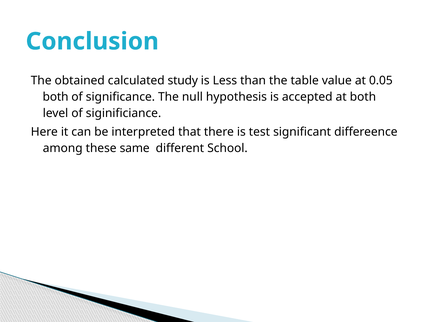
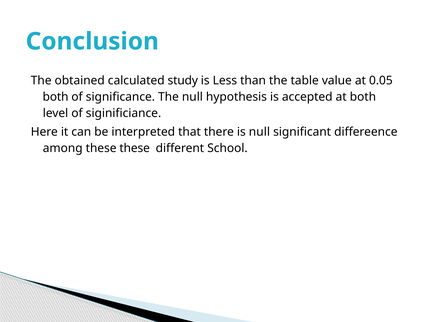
is test: test -> null
these same: same -> these
